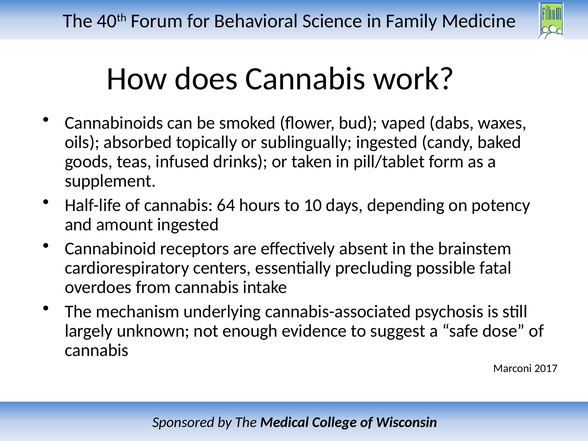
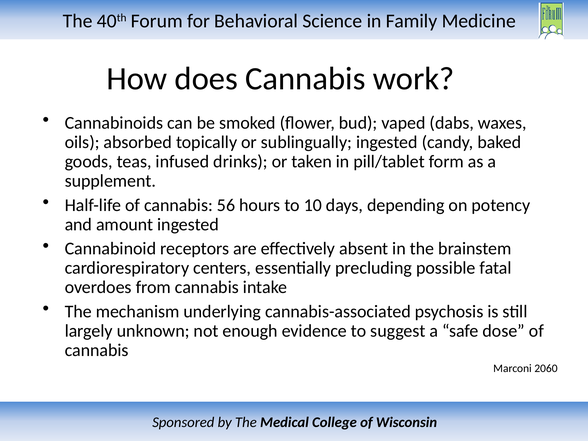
64: 64 -> 56
2017: 2017 -> 2060
